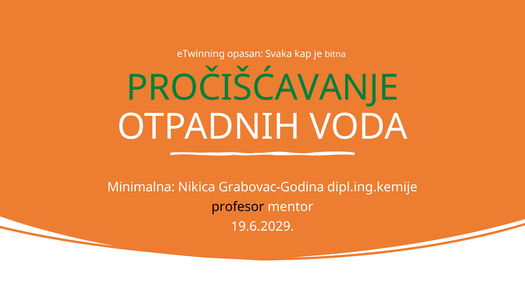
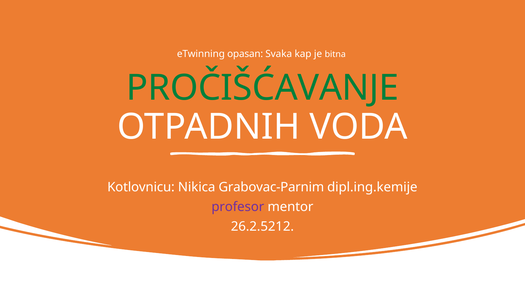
Minimalna: Minimalna -> Kotlovnicu
Grabovac-Godina: Grabovac-Godina -> Grabovac-Parnim
profesor colour: black -> purple
19.6.2029: 19.6.2029 -> 26.2.5212
